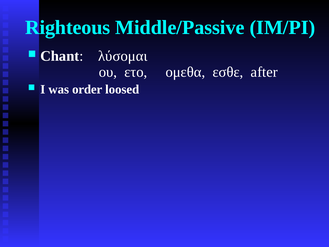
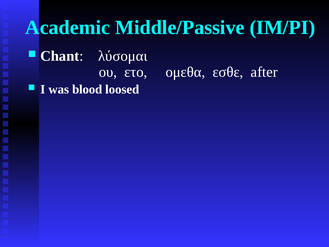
Righteous: Righteous -> Academic
order: order -> blood
